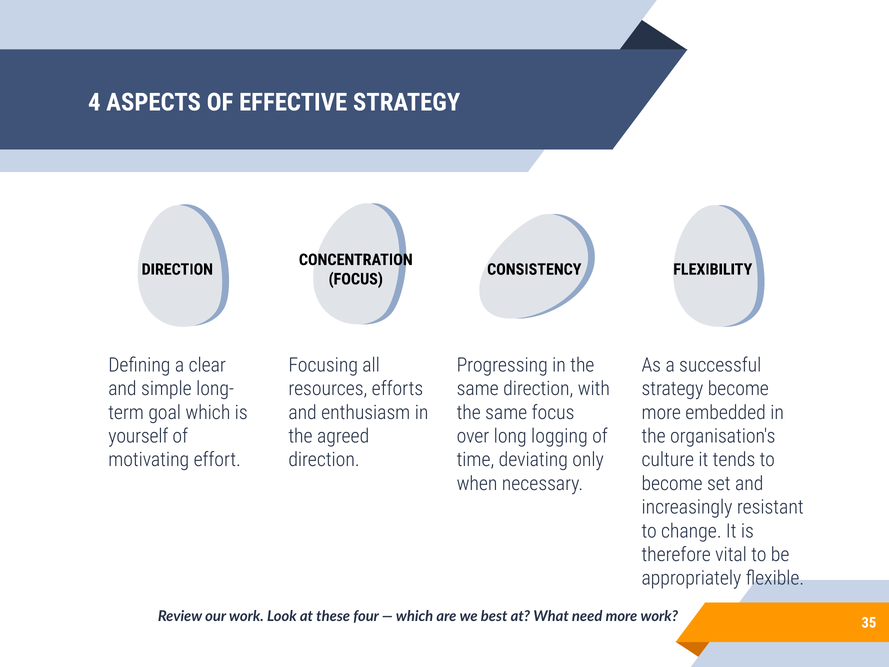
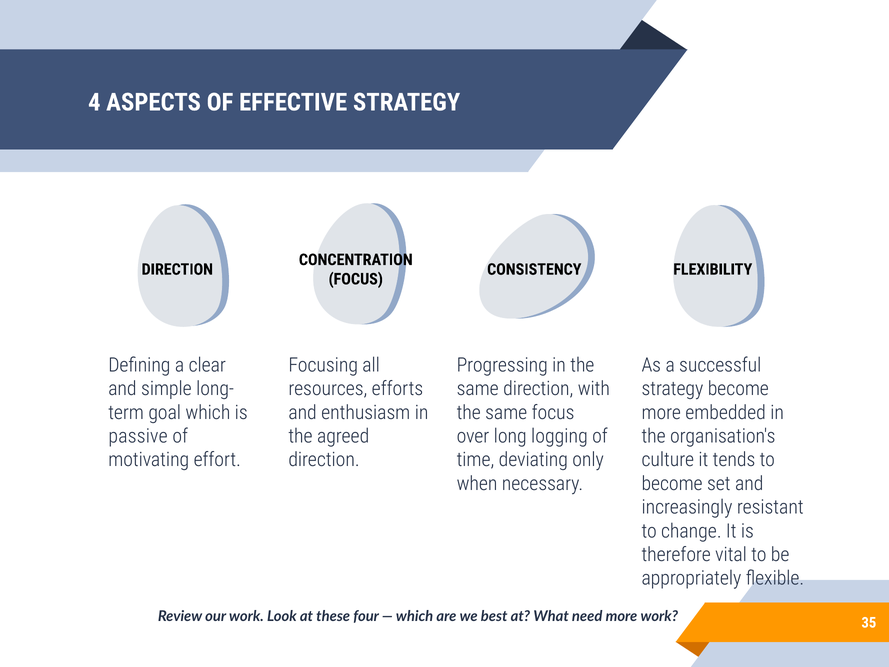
yourself: yourself -> passive
